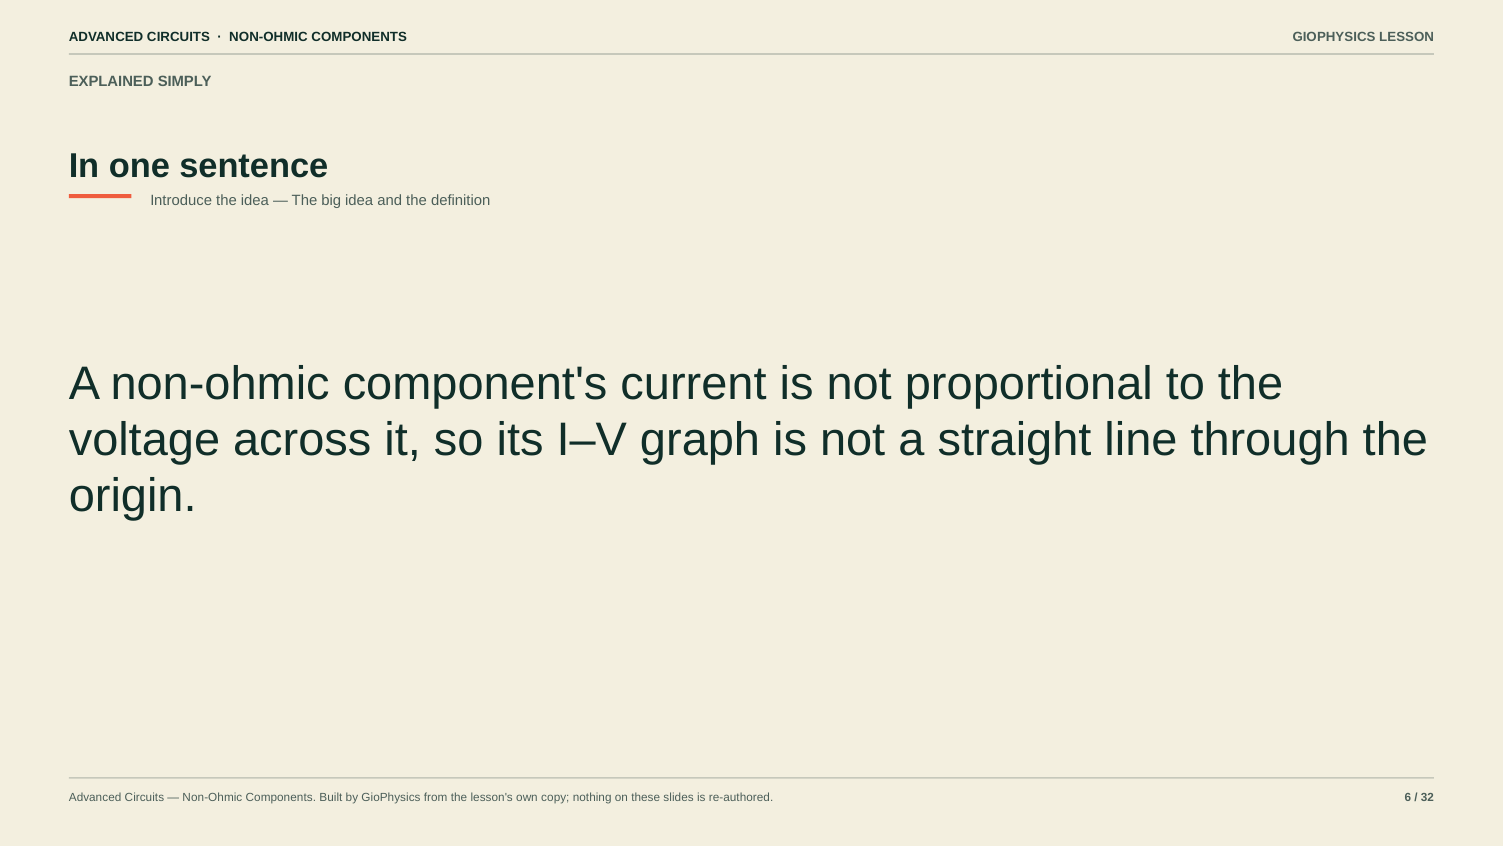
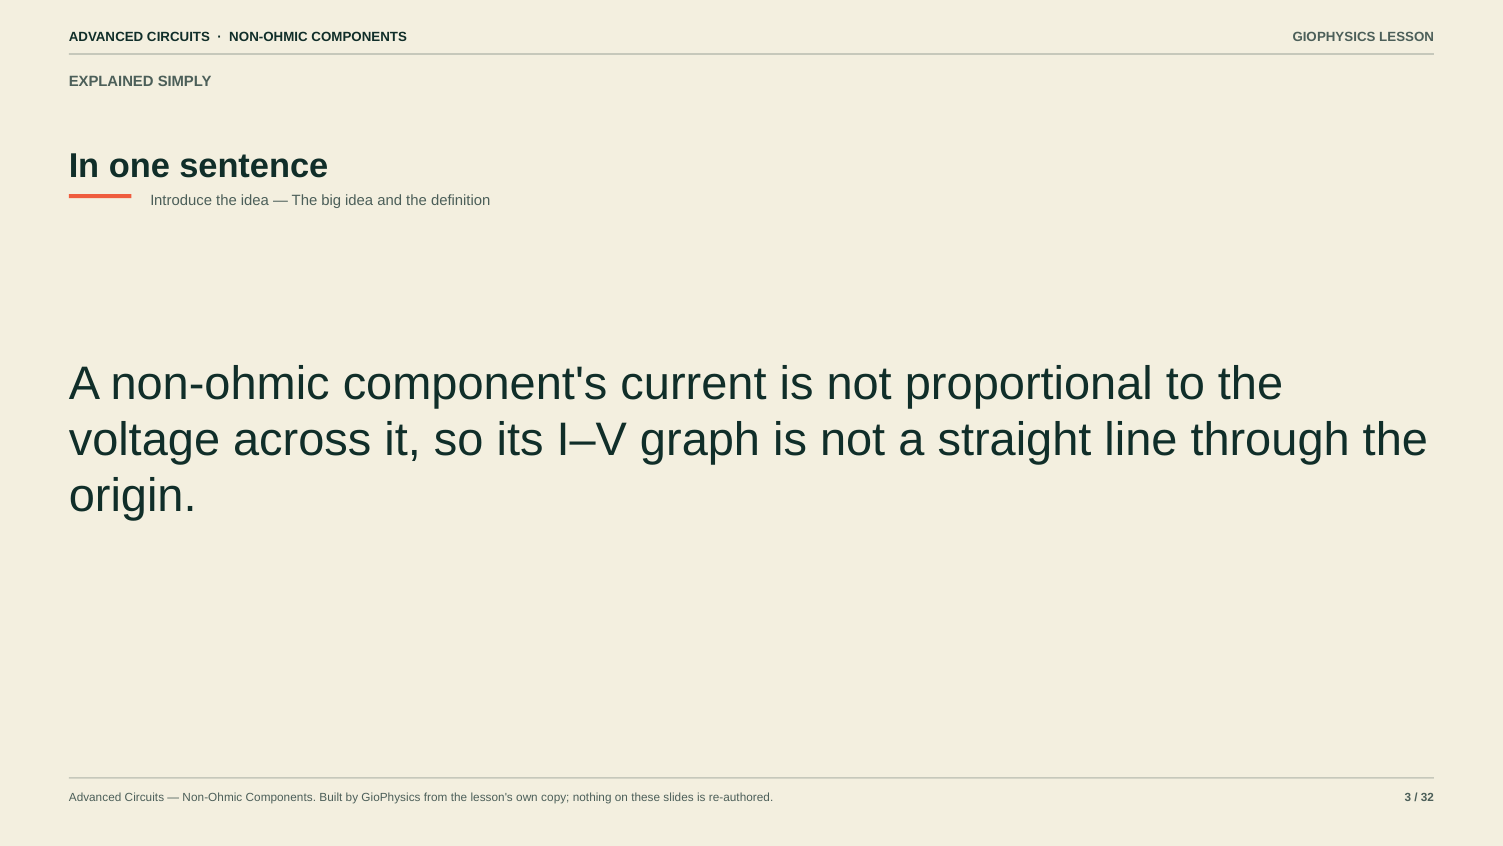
6: 6 -> 3
